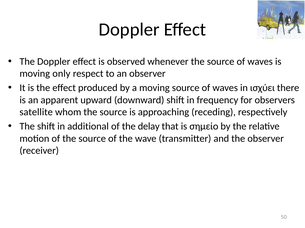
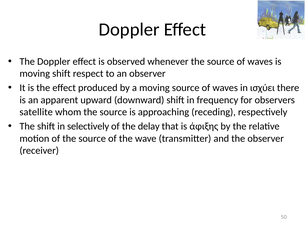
moving only: only -> shift
additional: additional -> selectively
σημείο: σημείο -> άφιξης
